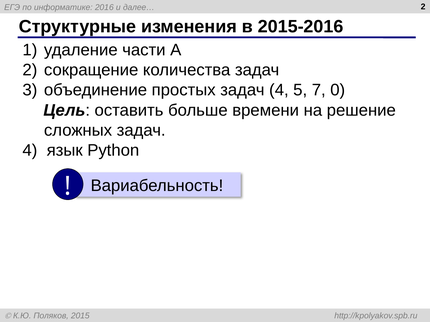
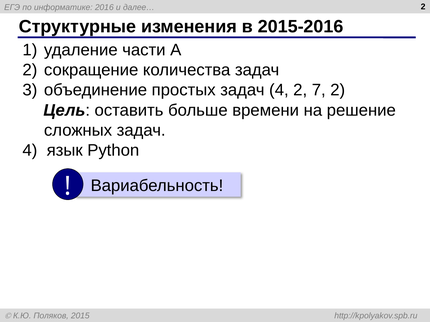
4 5: 5 -> 2
7 0: 0 -> 2
